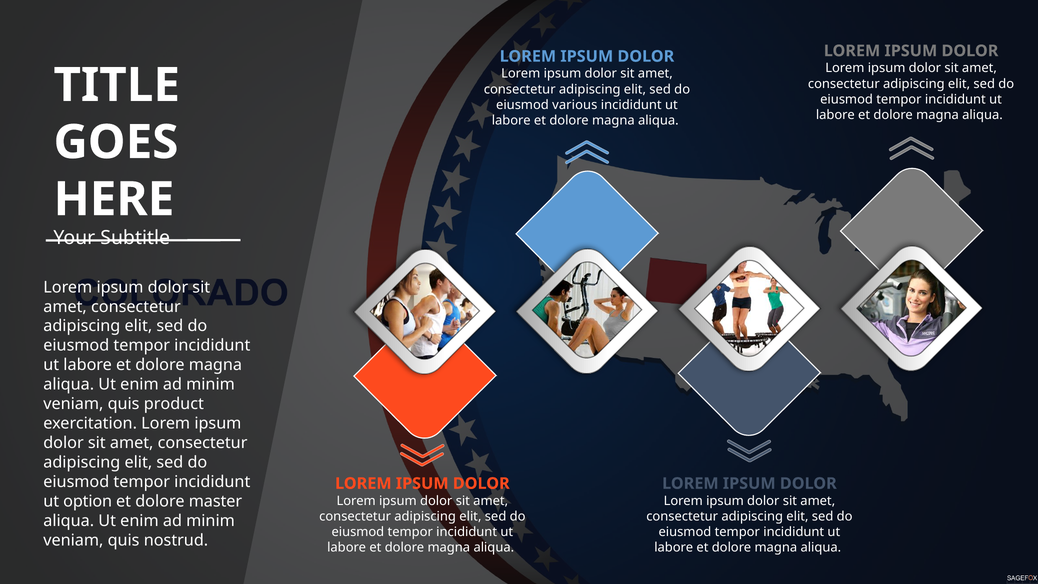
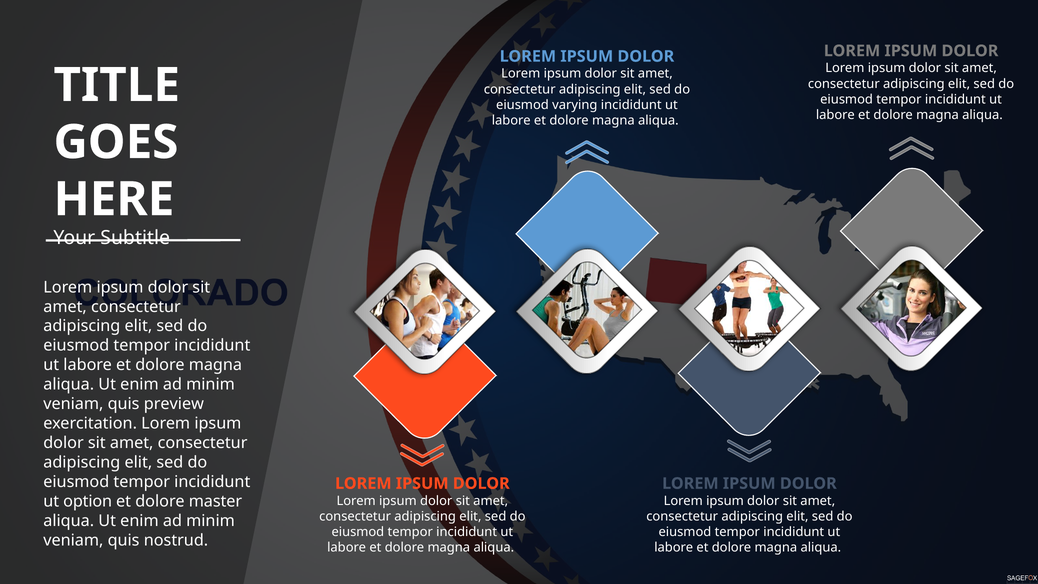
various: various -> varying
product: product -> preview
